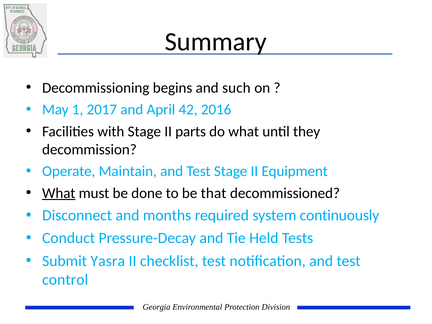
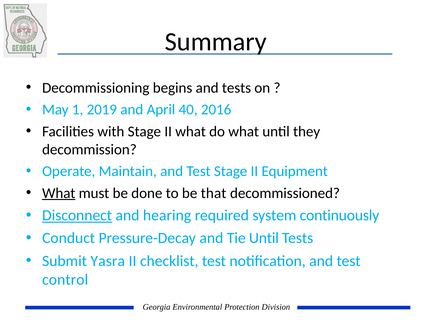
and such: such -> tests
2017: 2017 -> 2019
42: 42 -> 40
II parts: parts -> what
Disconnect underline: none -> present
months: months -> hearing
Tie Held: Held -> Until
